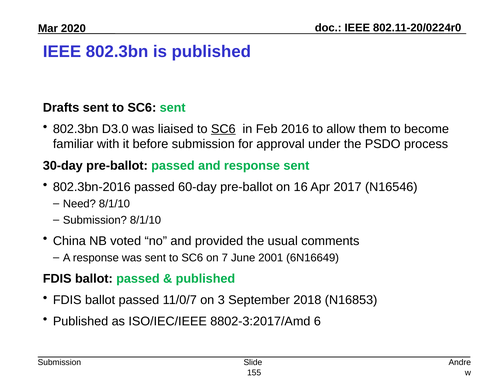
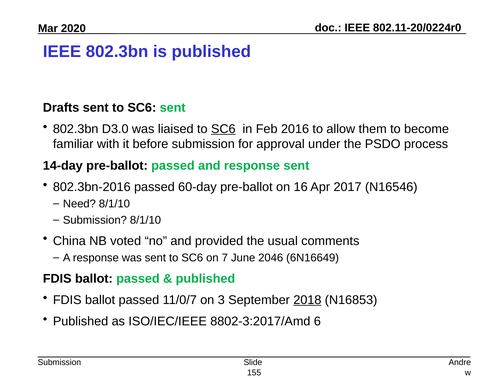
30-day: 30-day -> 14-day
2001: 2001 -> 2046
2018 underline: none -> present
